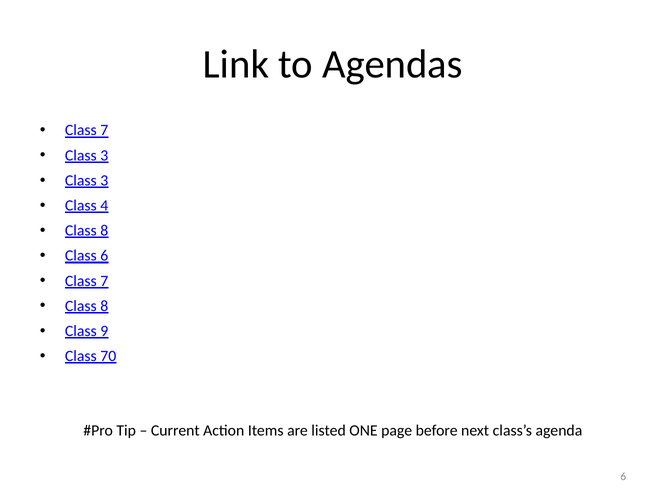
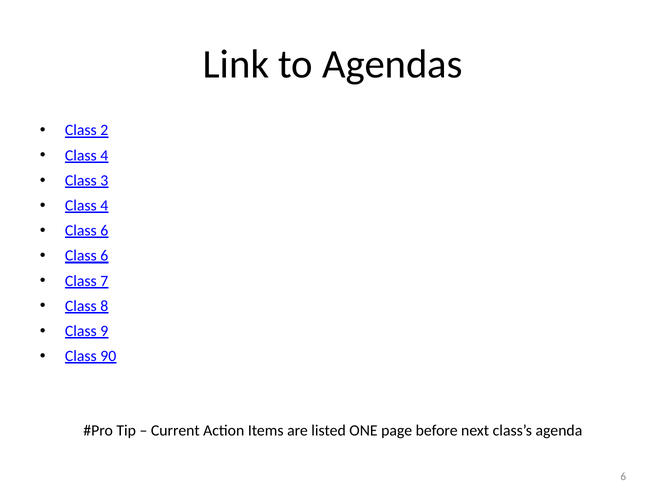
7 at (104, 130): 7 -> 2
3 at (104, 156): 3 -> 4
8 at (104, 231): 8 -> 6
70: 70 -> 90
